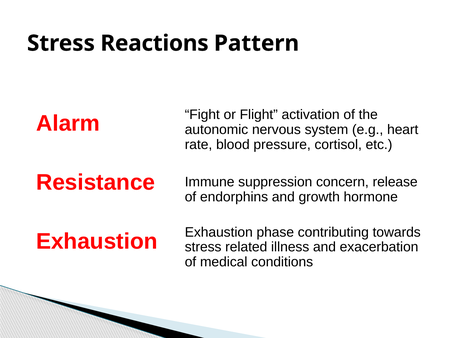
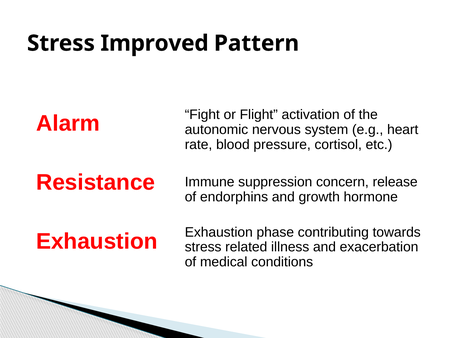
Reactions: Reactions -> Improved
